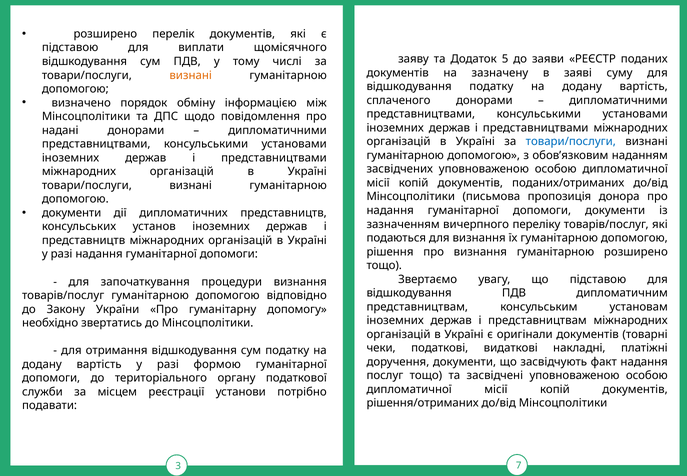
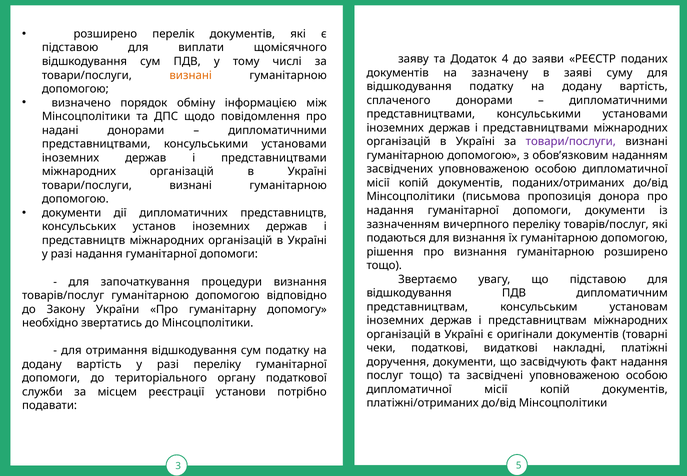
5: 5 -> 4
товари/послуги at (571, 141) colour: blue -> purple
разі формою: формою -> переліку
рішення/отриманих: рішення/отриманих -> платіжні/отриманих
7: 7 -> 5
